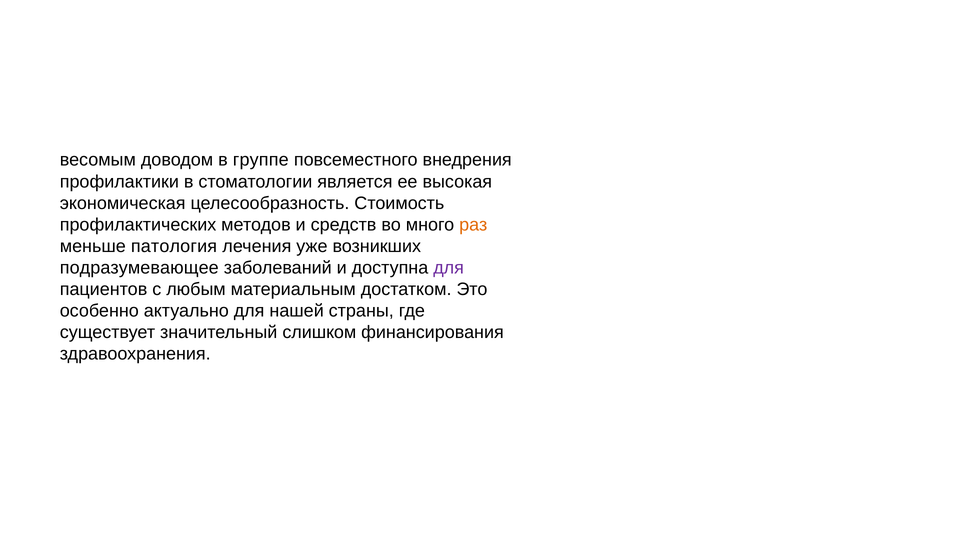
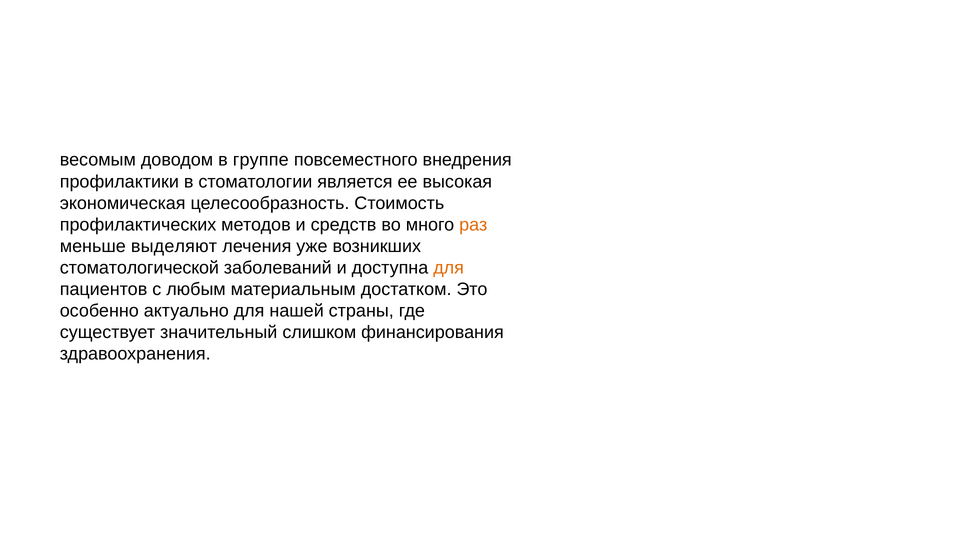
патология: патология -> выделяют
подразумевающее: подразумевающее -> стоматологической
для at (449, 268) colour: purple -> orange
